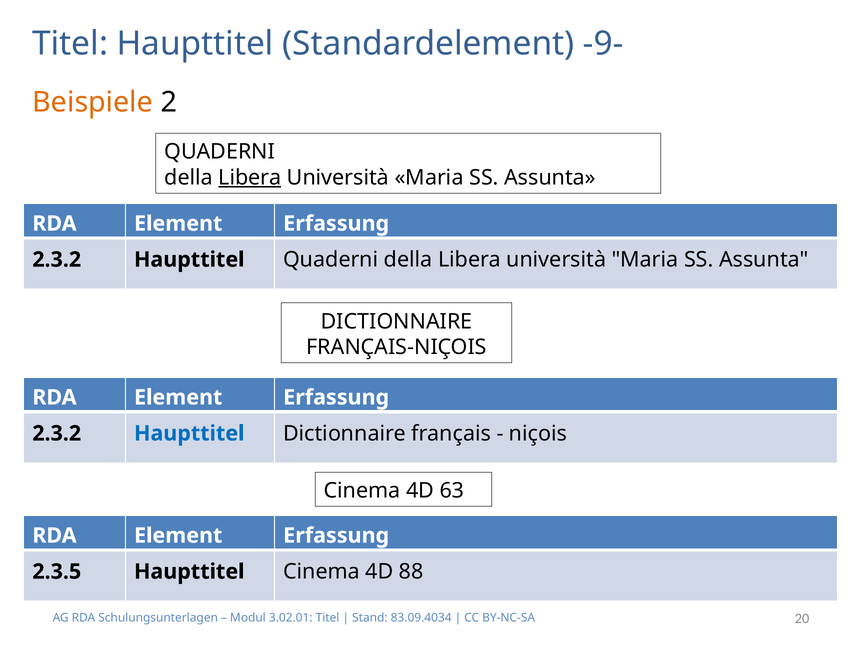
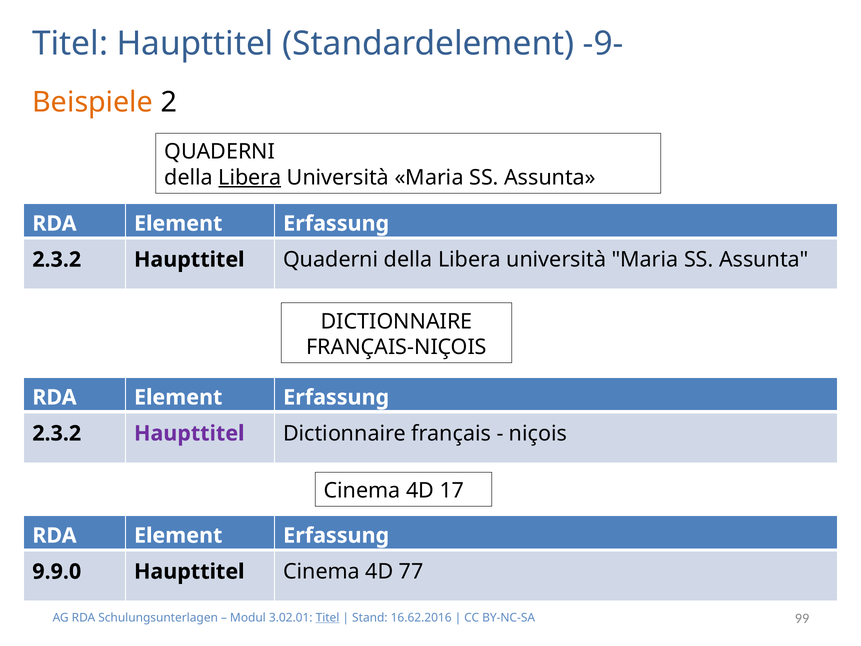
Haupttitel at (189, 433) colour: blue -> purple
63: 63 -> 17
2.3.5: 2.3.5 -> 9.9.0
88: 88 -> 77
Titel at (328, 617) underline: none -> present
83.09.4034: 83.09.4034 -> 16.62.2016
20: 20 -> 99
